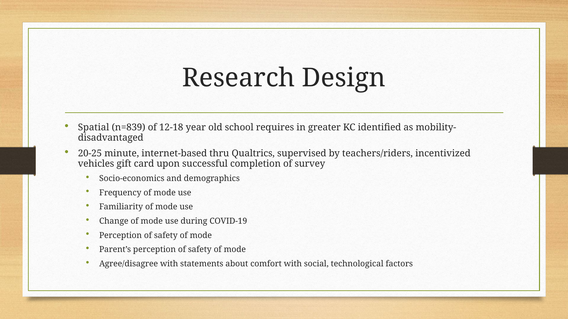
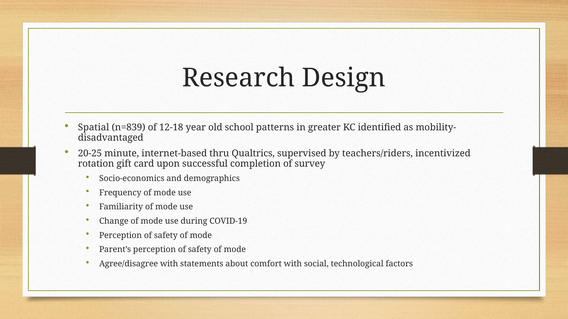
requires: requires -> patterns
vehicles: vehicles -> rotation
